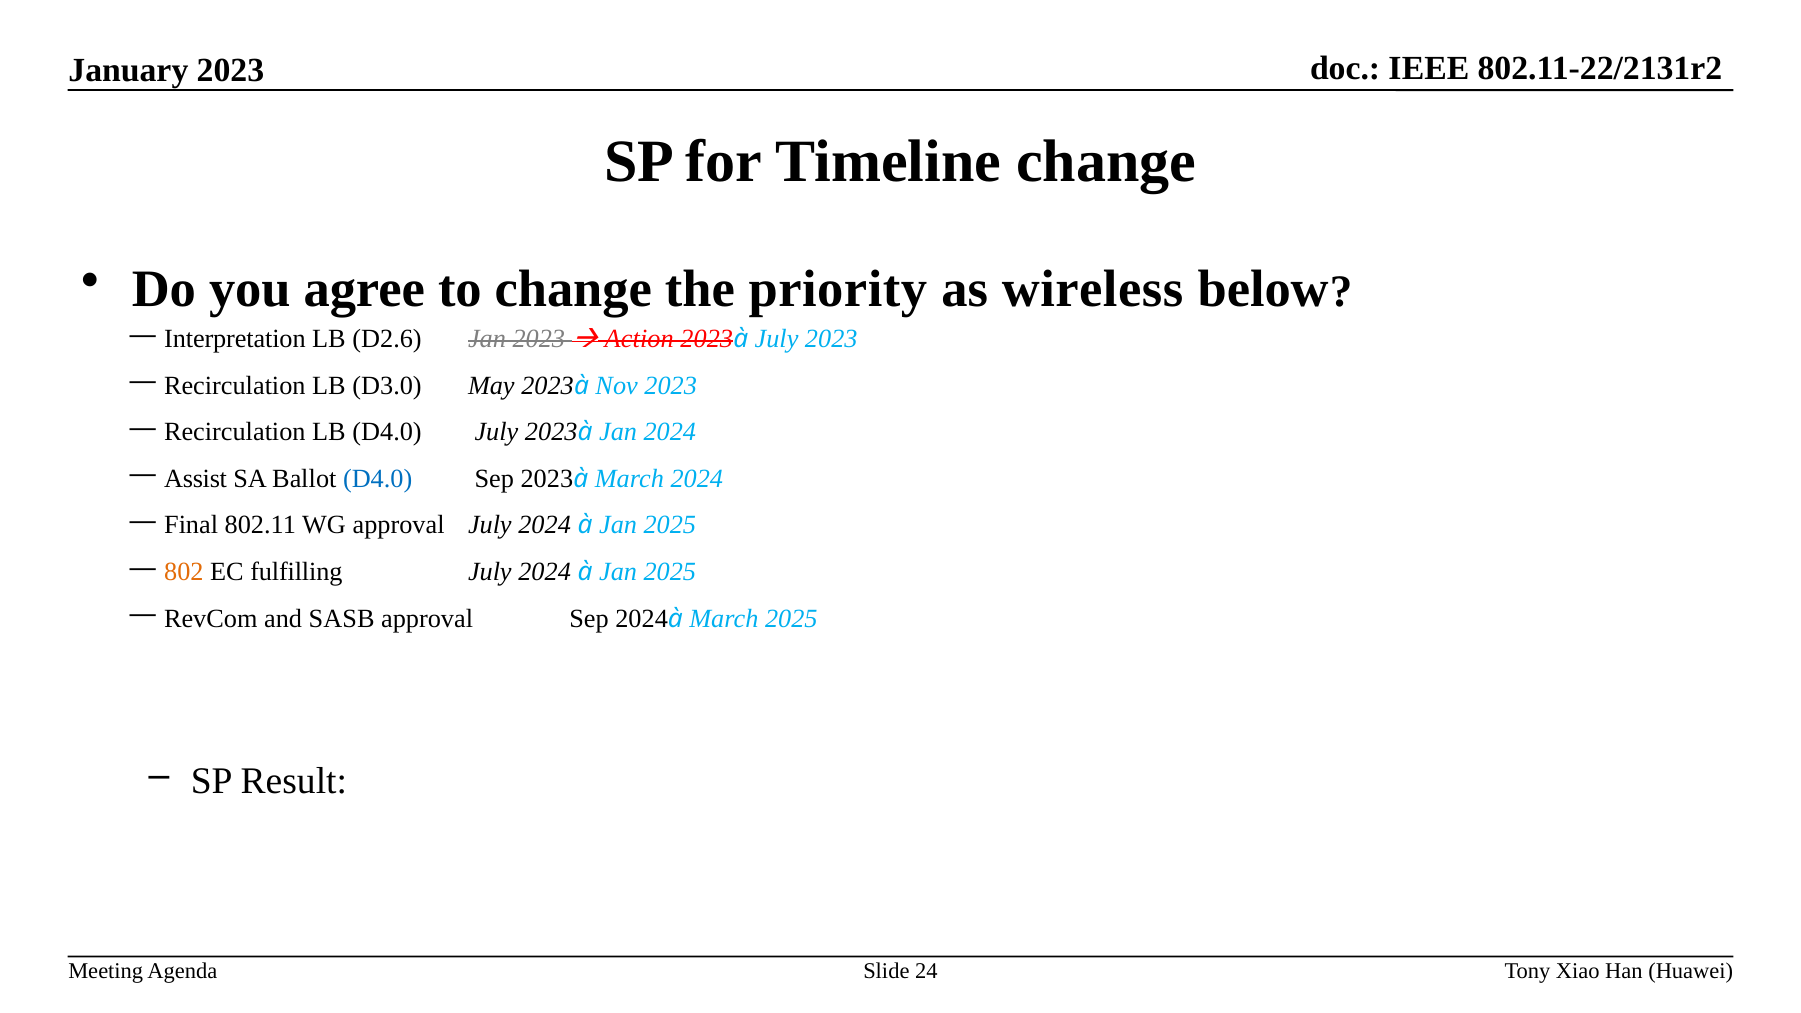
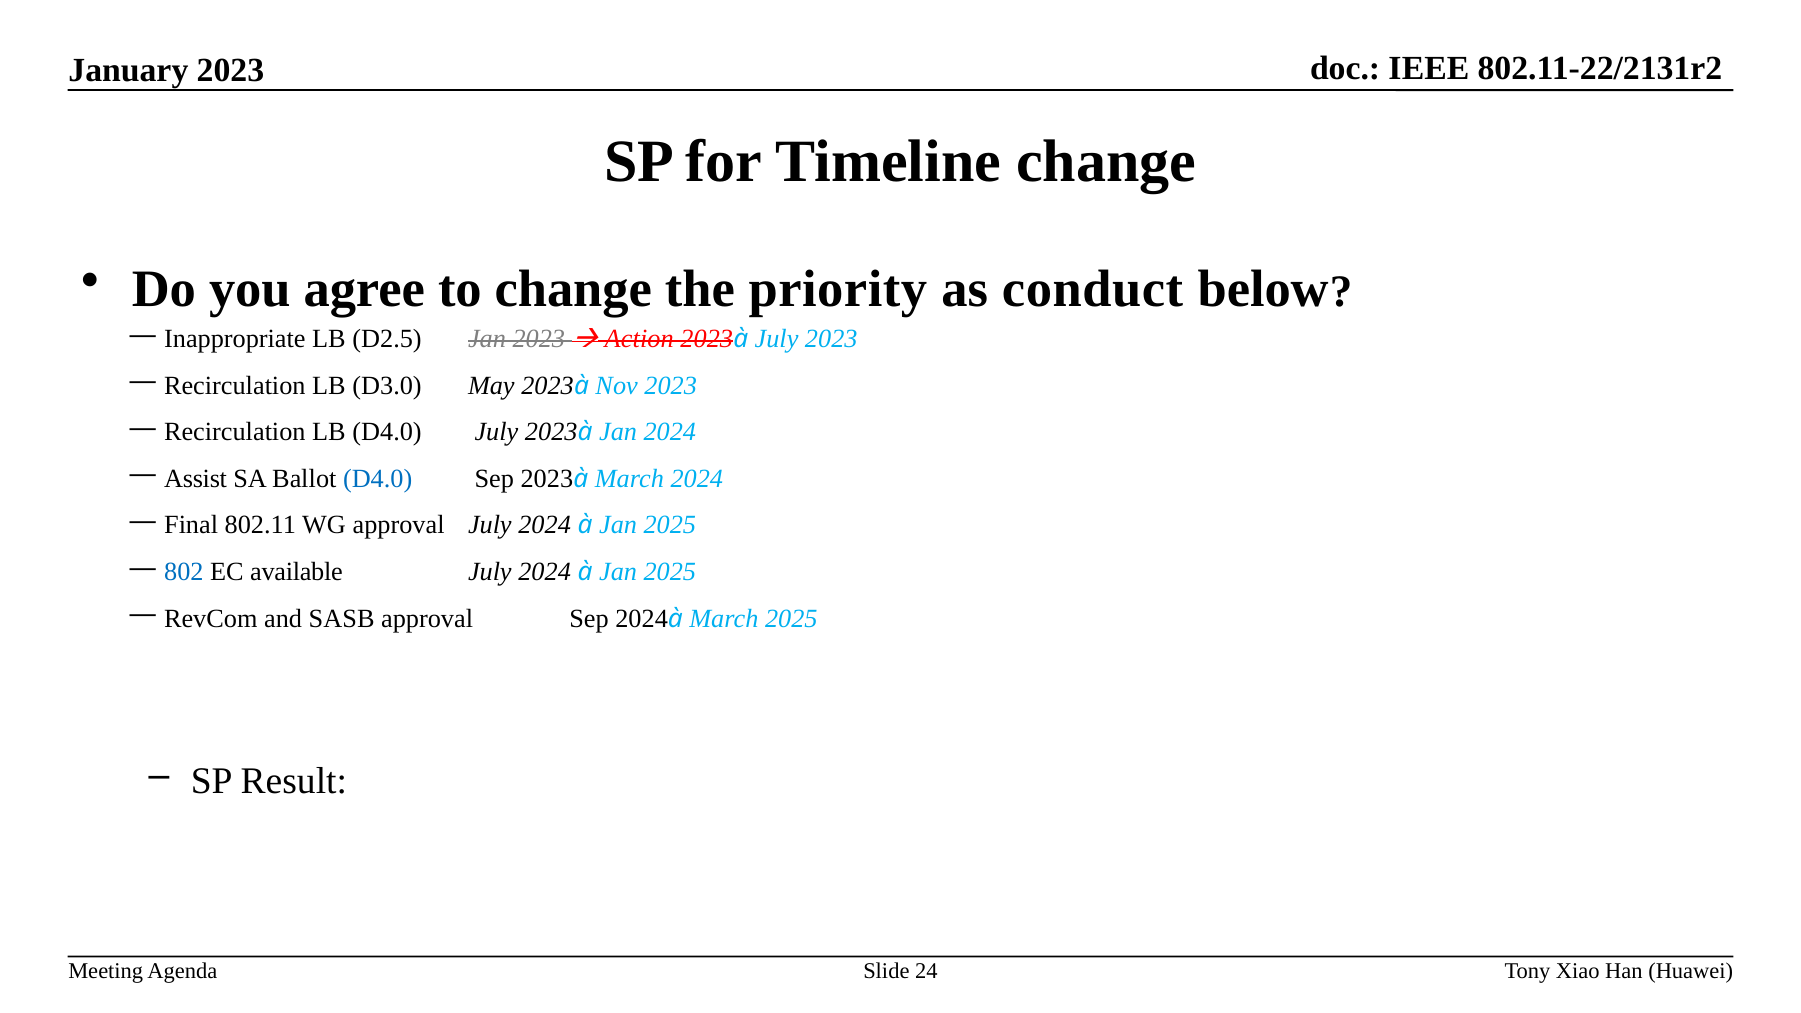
wireless: wireless -> conduct
Interpretation: Interpretation -> Inappropriate
D2.6: D2.6 -> D2.5
802 colour: orange -> blue
fulfilling: fulfilling -> available
